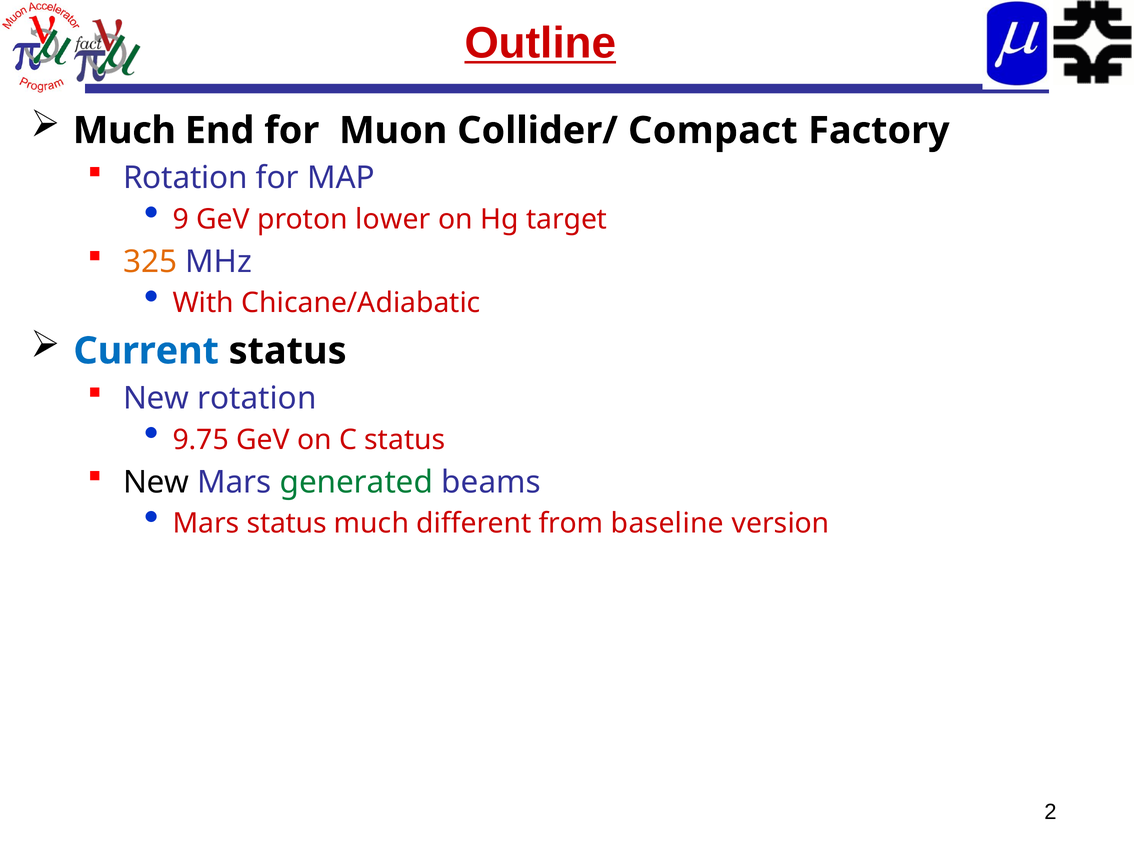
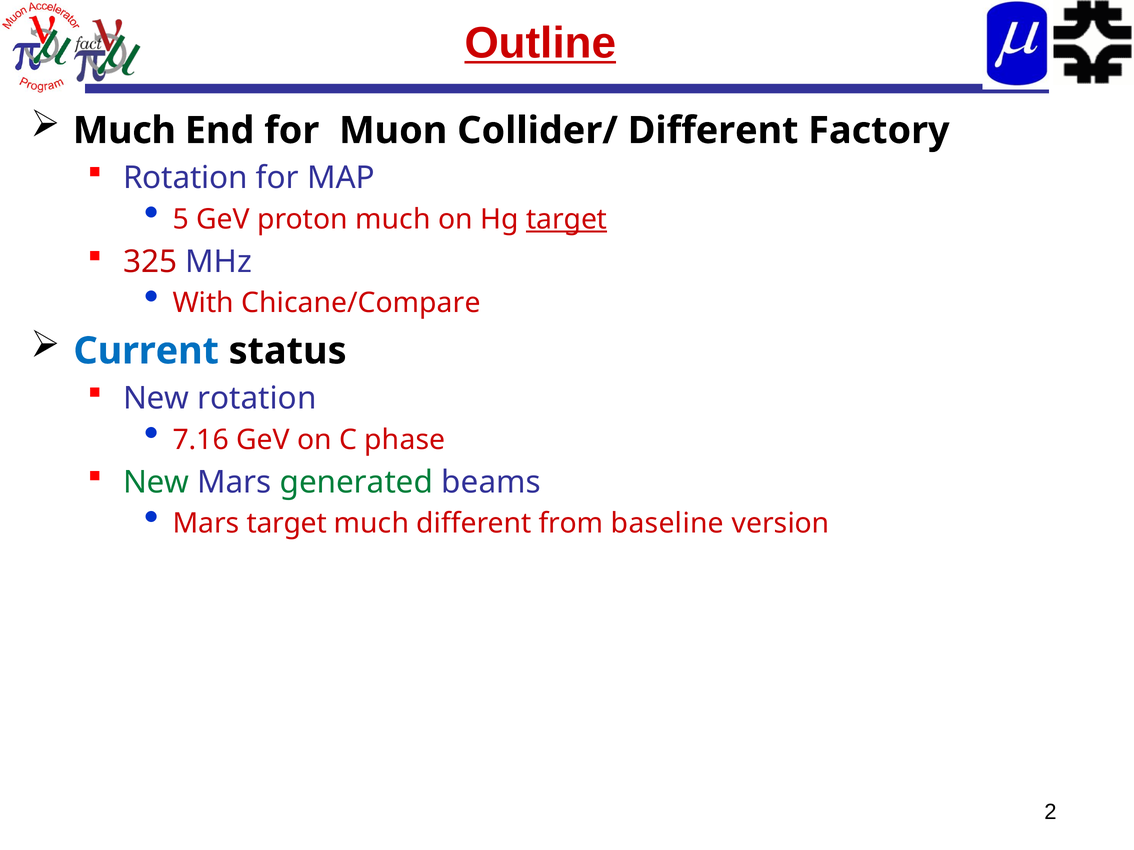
Collider/ Compact: Compact -> Different
9: 9 -> 5
proton lower: lower -> much
target at (567, 219) underline: none -> present
325 colour: orange -> red
Chicane/Adiabatic: Chicane/Adiabatic -> Chicane/Compare
9.75: 9.75 -> 7.16
C status: status -> phase
New at (156, 482) colour: black -> green
Mars status: status -> target
